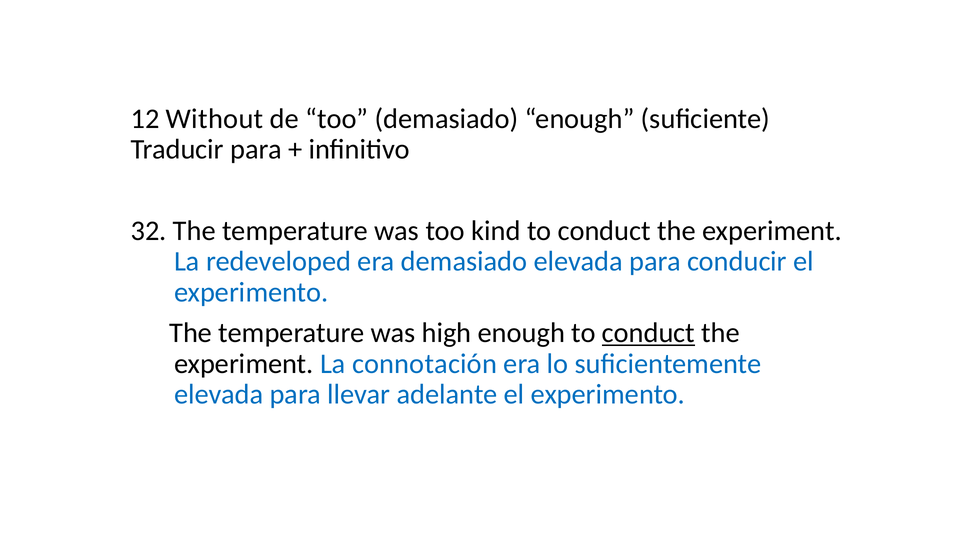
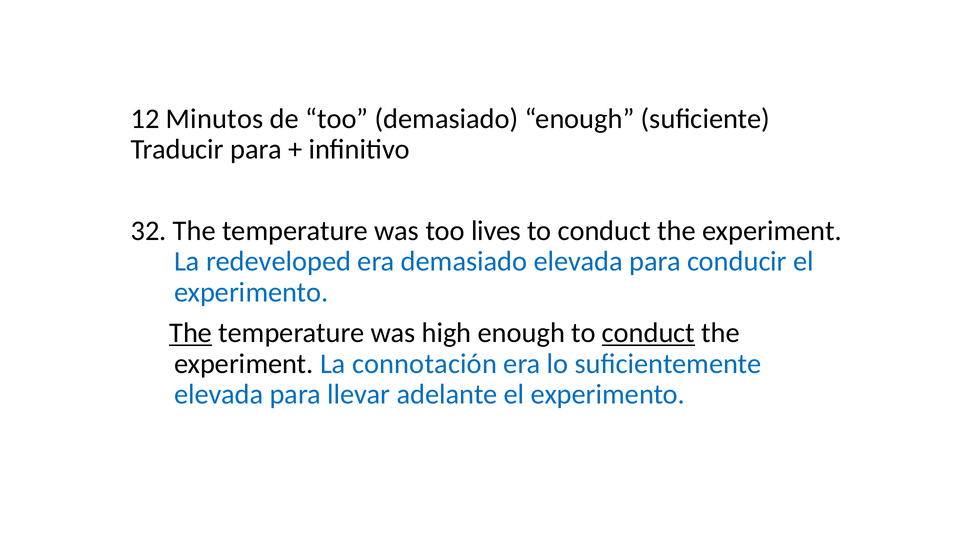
Without: Without -> Minutos
kind: kind -> lives
The at (191, 333) underline: none -> present
